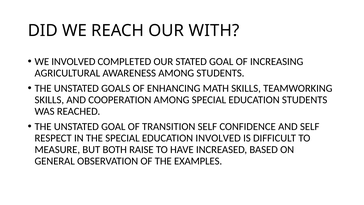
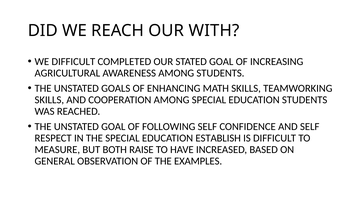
WE INVOLVED: INVOLVED -> DIFFICULT
TRANSITION: TRANSITION -> FOLLOWING
EDUCATION INVOLVED: INVOLVED -> ESTABLISH
